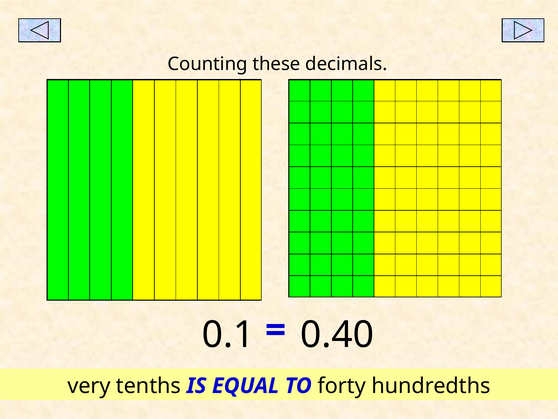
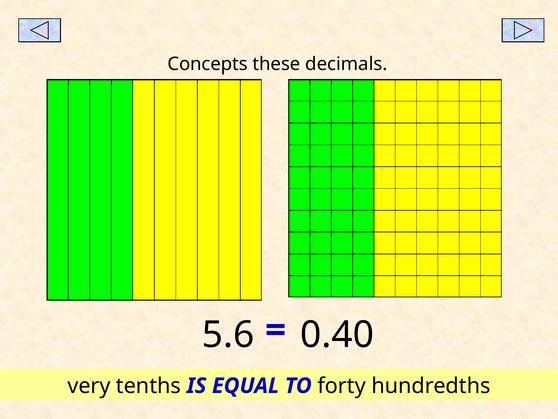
Counting: Counting -> Concepts
0.1: 0.1 -> 5.6
